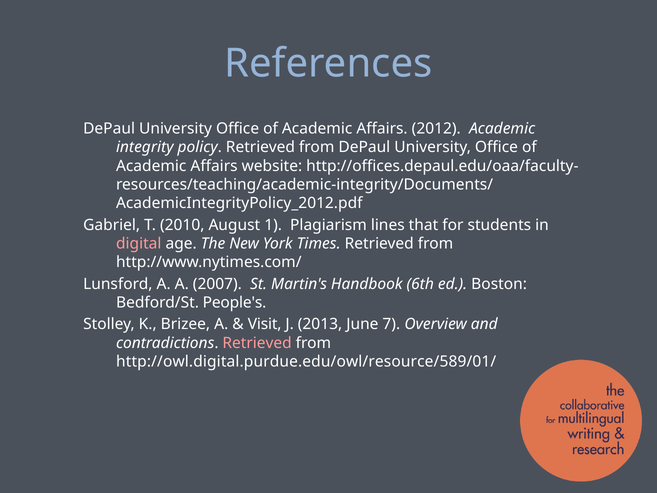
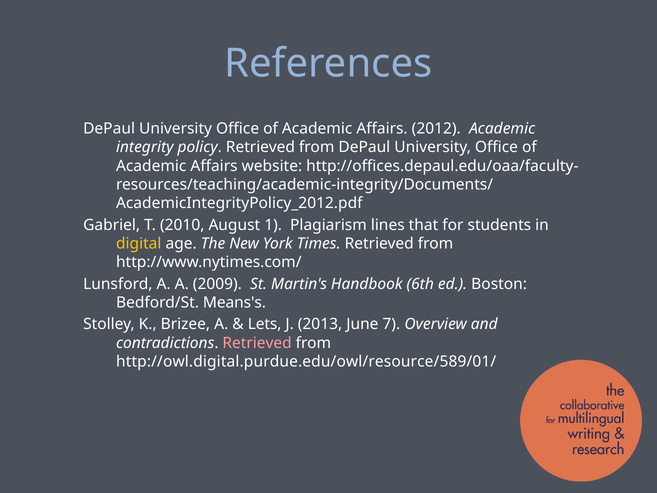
digital colour: pink -> yellow
2007: 2007 -> 2009
People's: People's -> Means's
Visit: Visit -> Lets
